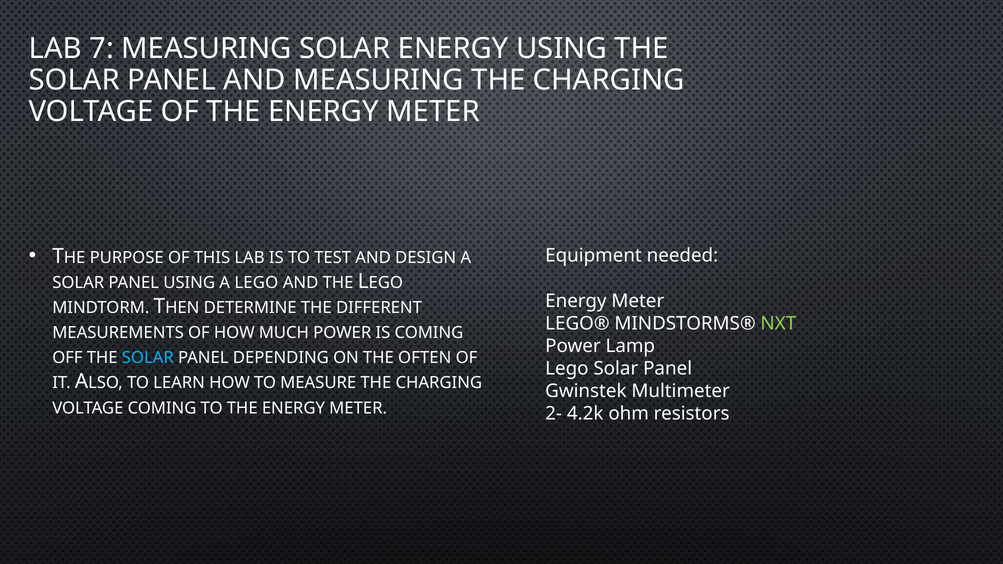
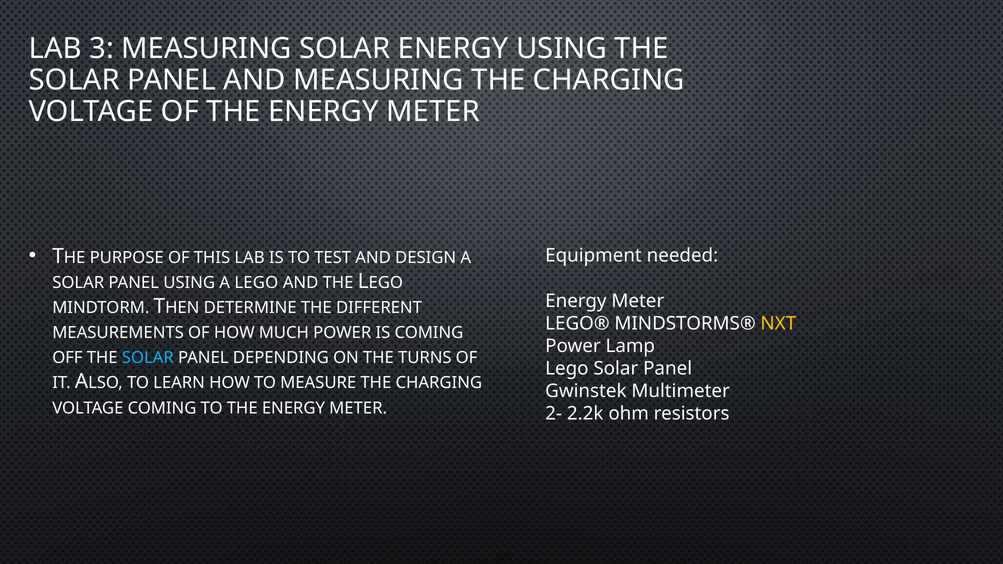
7: 7 -> 3
NXT colour: light green -> yellow
OFTEN: OFTEN -> TURNS
4.2k: 4.2k -> 2.2k
